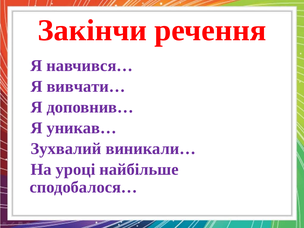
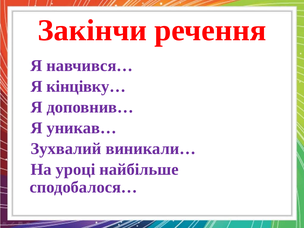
вивчати…: вивчати… -> кінцівку…
